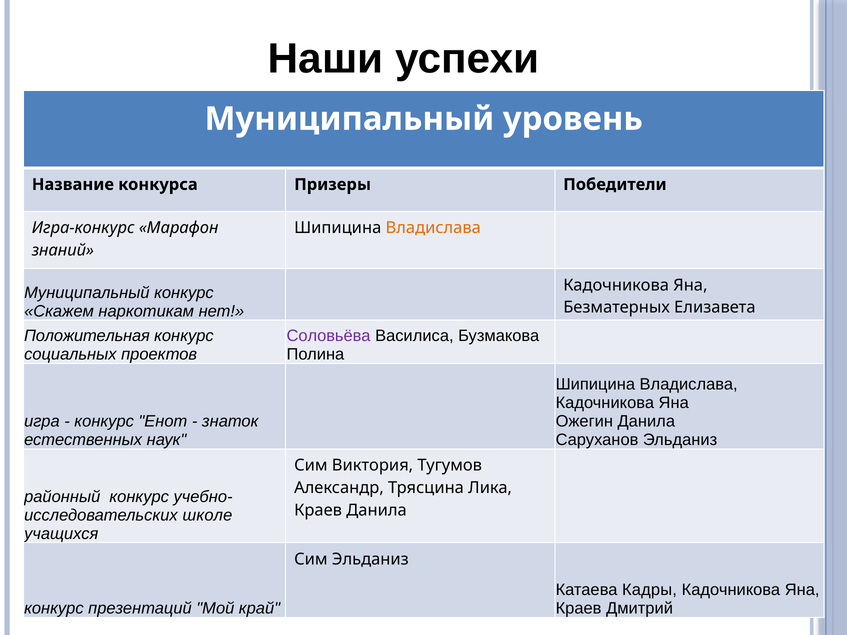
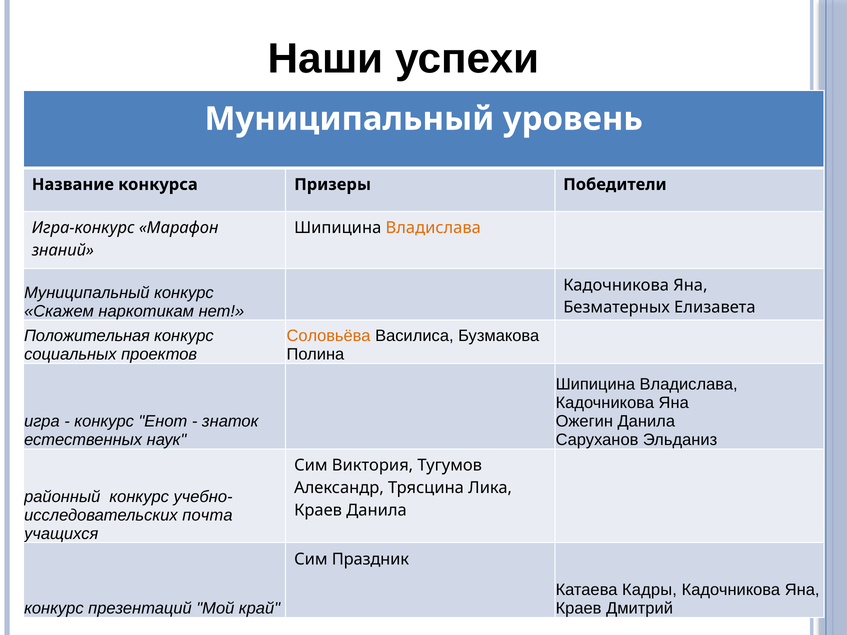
Соловьёва colour: purple -> orange
школе: школе -> почта
Сим Эльданиз: Эльданиз -> Праздник
